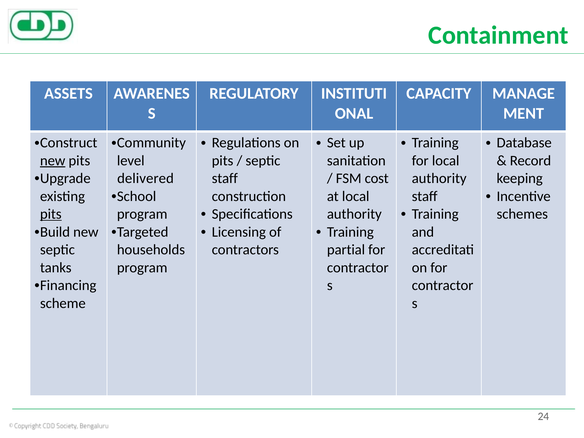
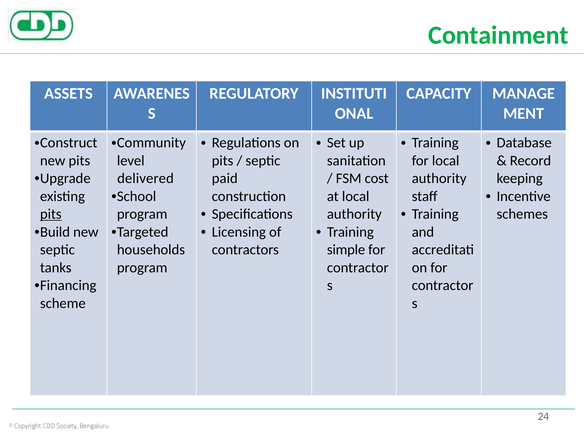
new at (53, 161) underline: present -> none
staff at (225, 178): staff -> paid
partial: partial -> simple
